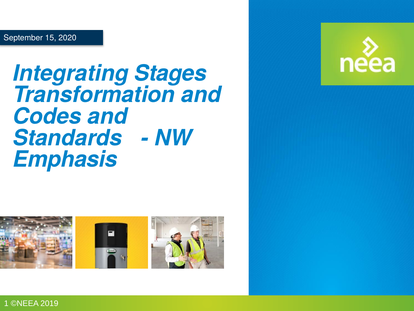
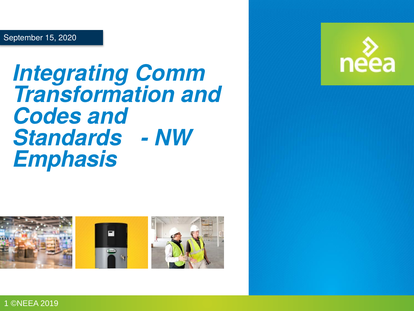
Stages: Stages -> Comm
